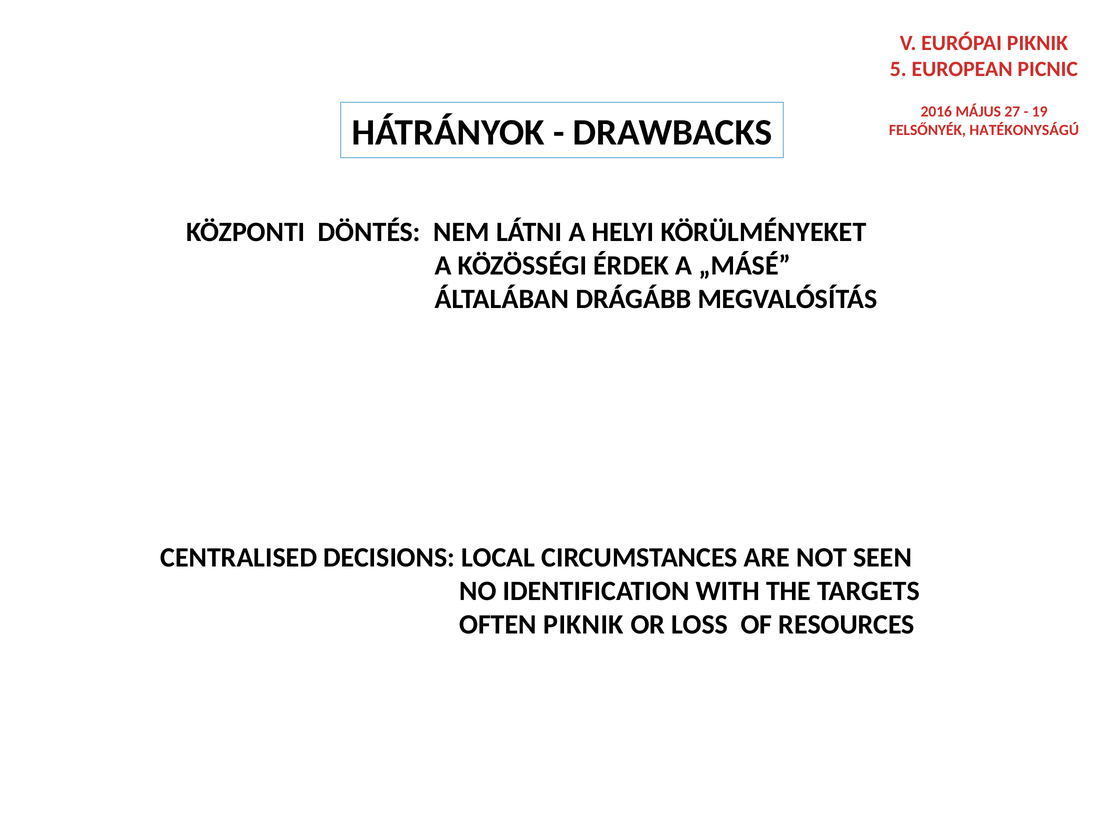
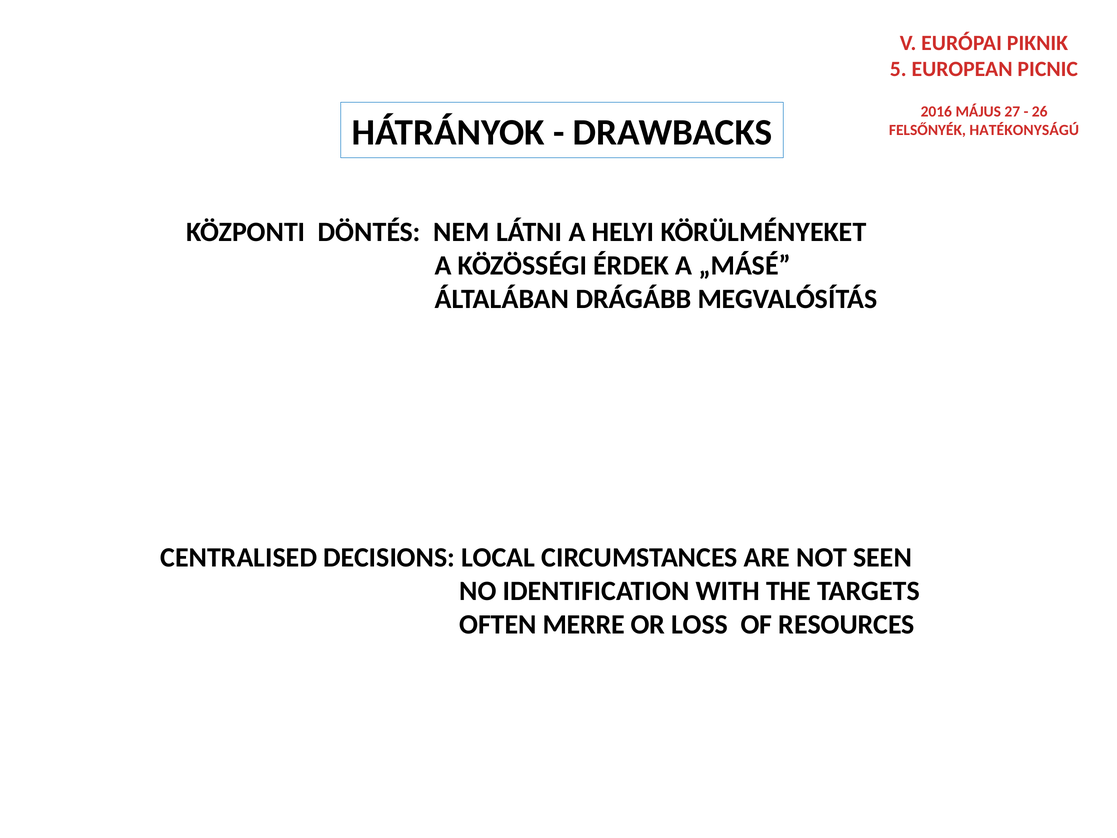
19: 19 -> 26
OFTEN PIKNIK: PIKNIK -> MERRE
